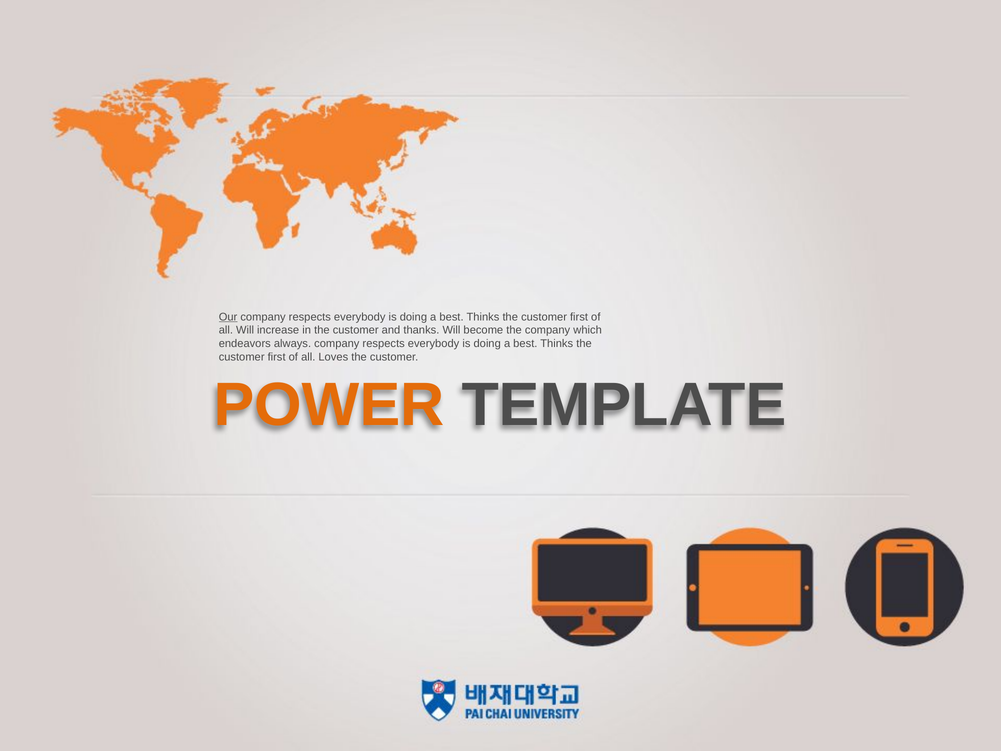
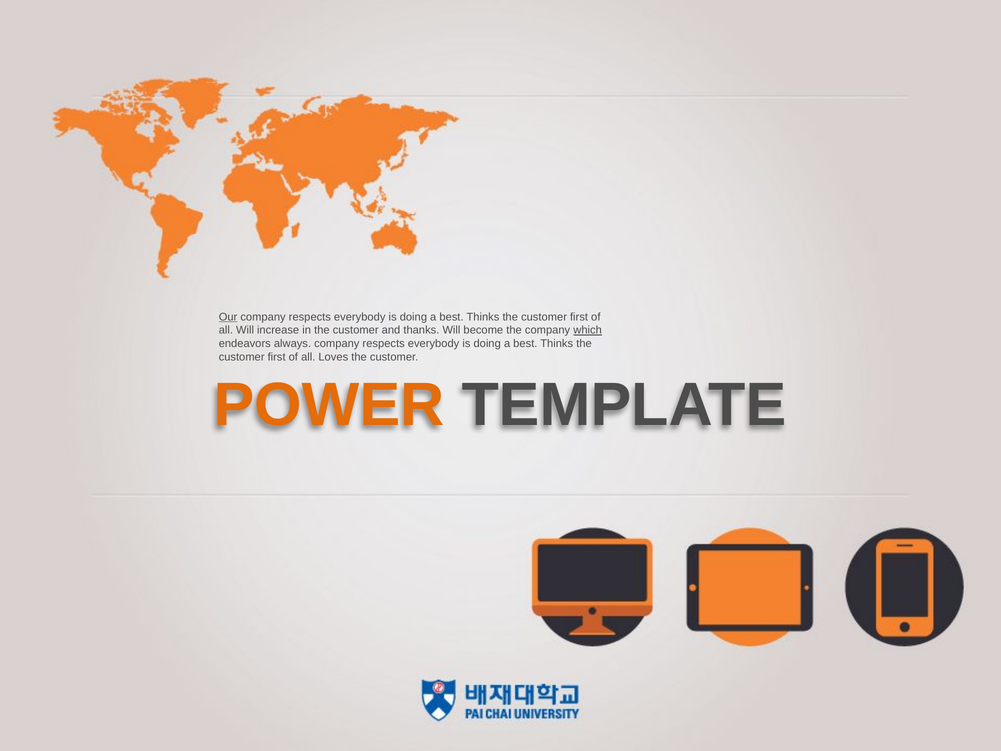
which underline: none -> present
